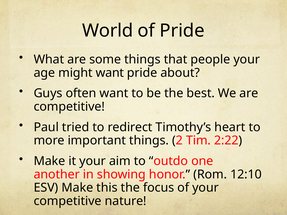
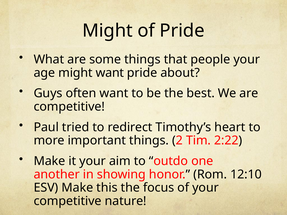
World at (108, 31): World -> Might
